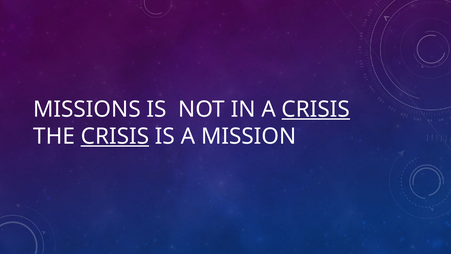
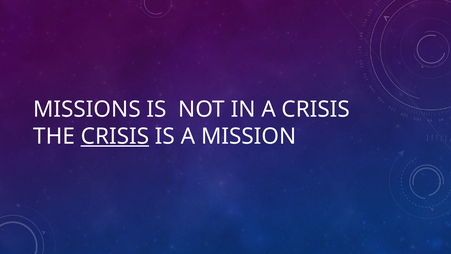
CRISIS at (316, 109) underline: present -> none
